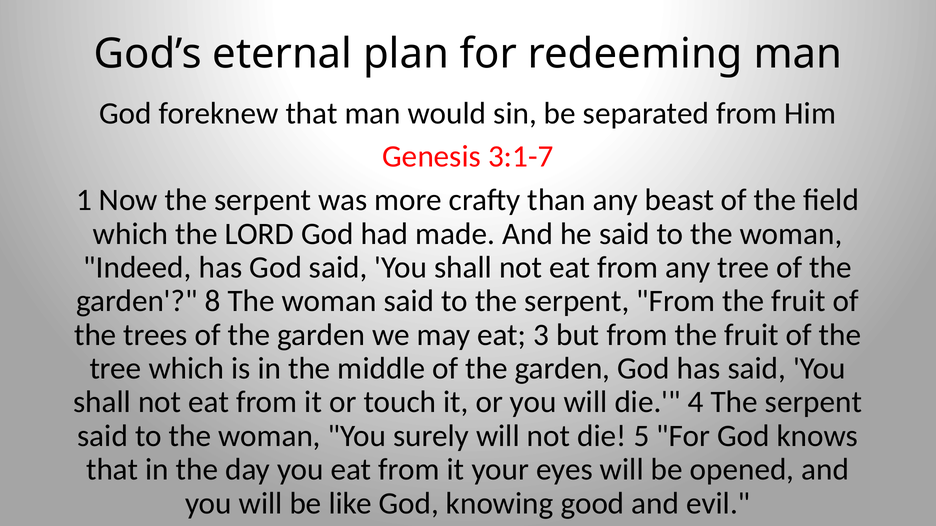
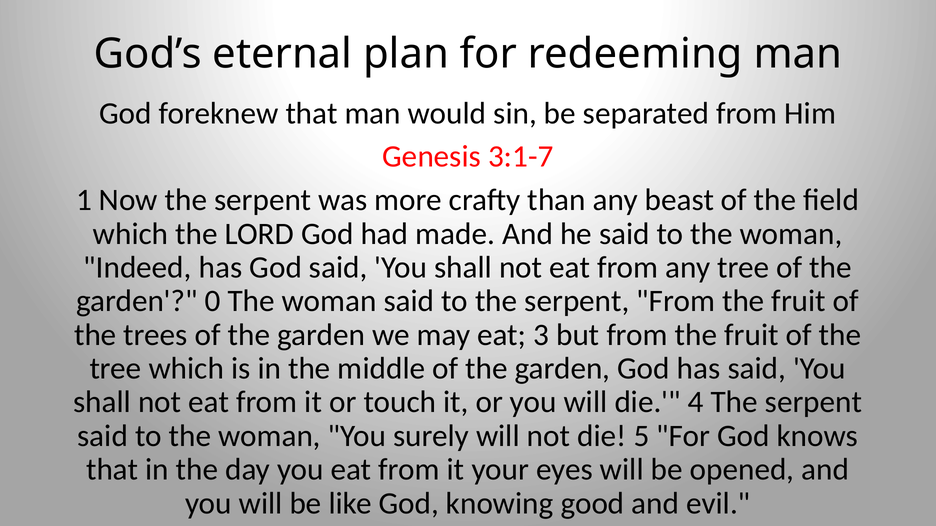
8: 8 -> 0
